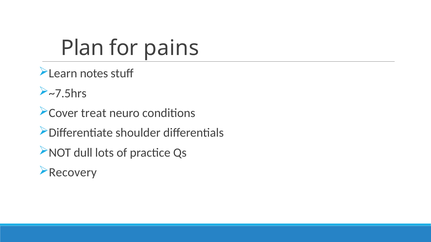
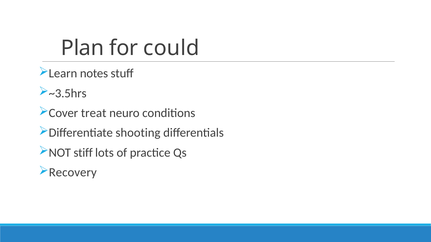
pains: pains -> could
~7.5hrs: ~7.5hrs -> ~3.5hrs
shoulder: shoulder -> shooting
dull: dull -> stiff
